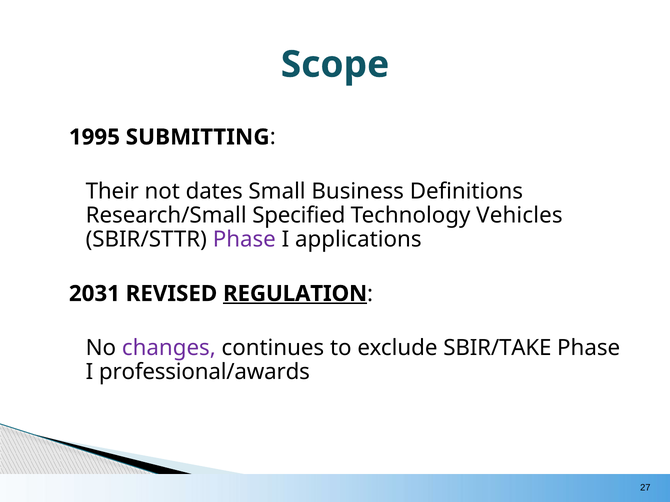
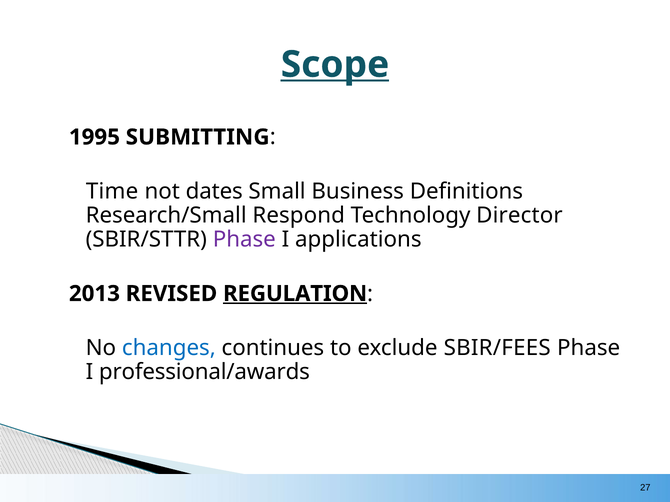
Scope underline: none -> present
Their: Their -> Time
Specified: Specified -> Respond
Vehicles: Vehicles -> Director
2031: 2031 -> 2013
changes colour: purple -> blue
SBIR/TAKE: SBIR/TAKE -> SBIR/FEES
